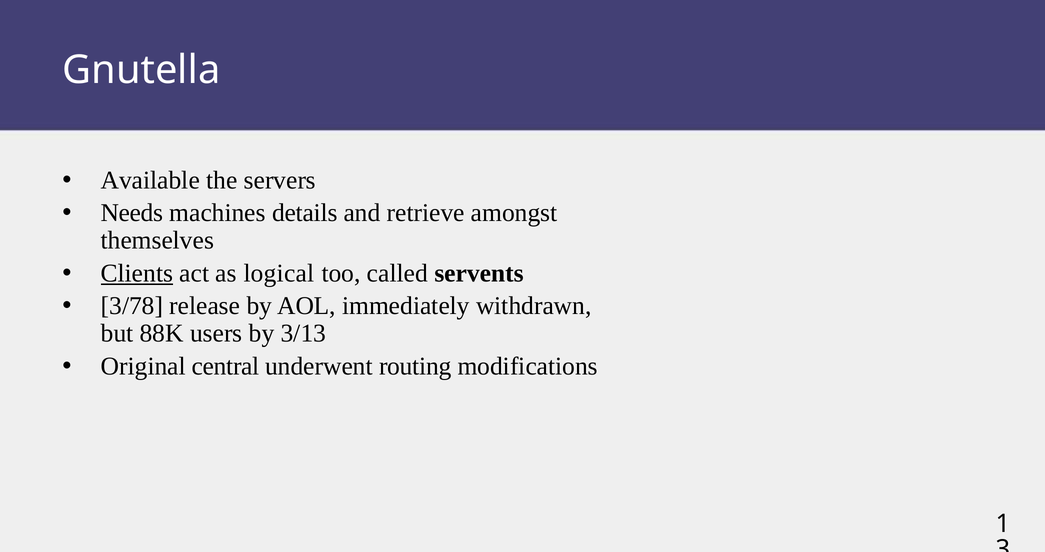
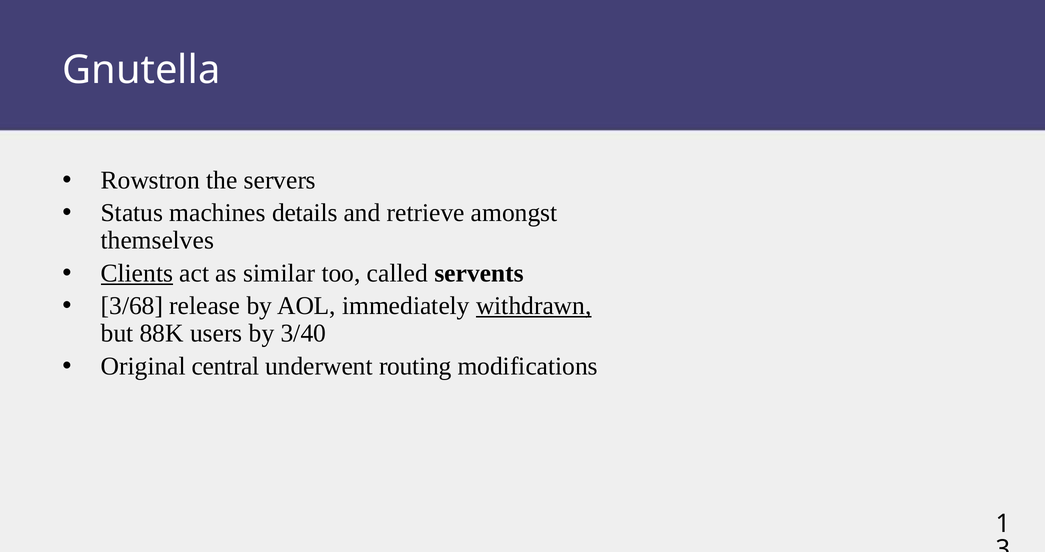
Available: Available -> Rowstron
Needs: Needs -> Status
logical: logical -> similar
3/78: 3/78 -> 3/68
withdrawn underline: none -> present
3/13: 3/13 -> 3/40
